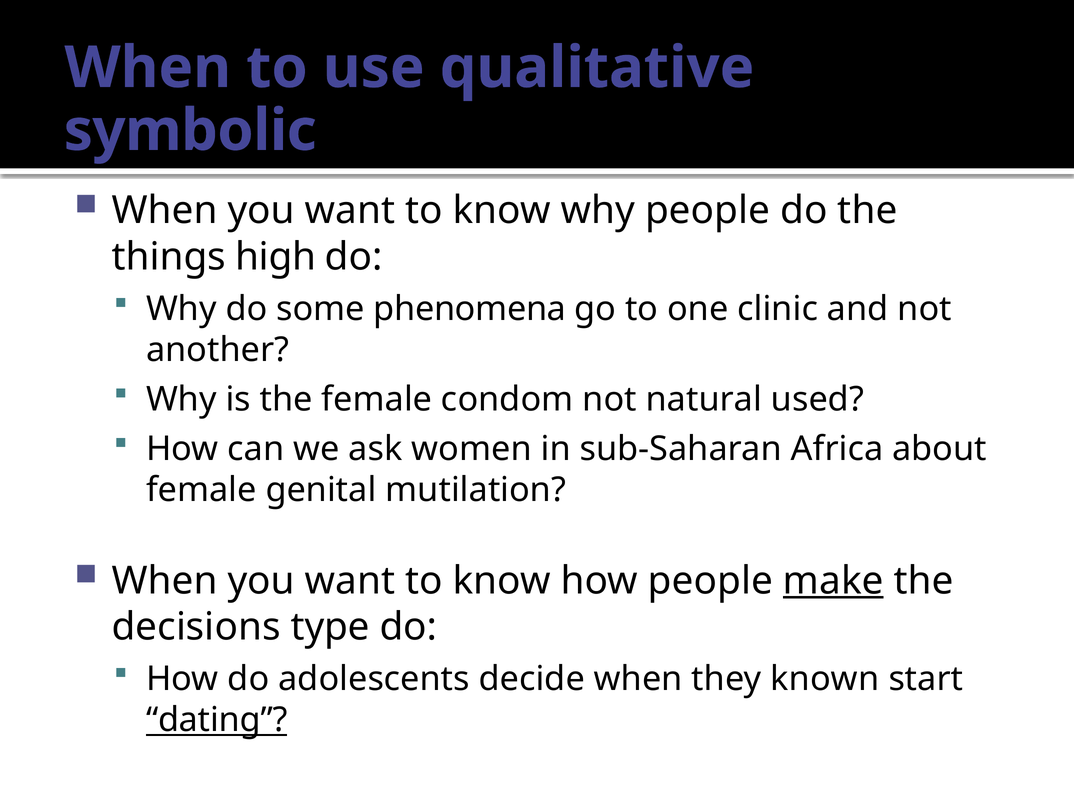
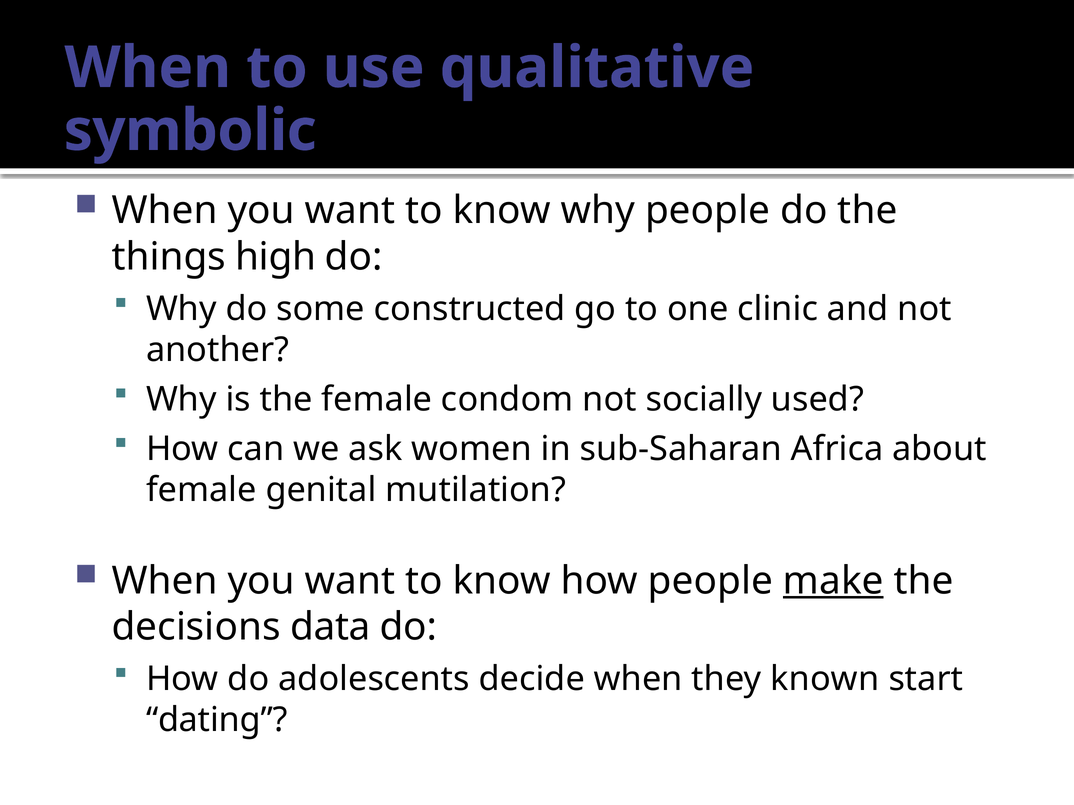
phenomena: phenomena -> constructed
natural: natural -> socially
type: type -> data
dating underline: present -> none
